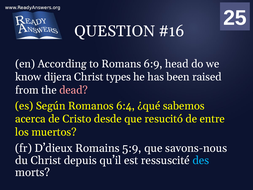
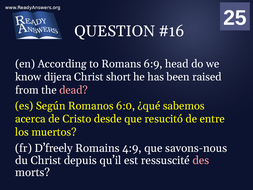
types: types -> short
6:4: 6:4 -> 6:0
D’dieux: D’dieux -> D’freely
5:9: 5:9 -> 4:9
des colour: light blue -> pink
